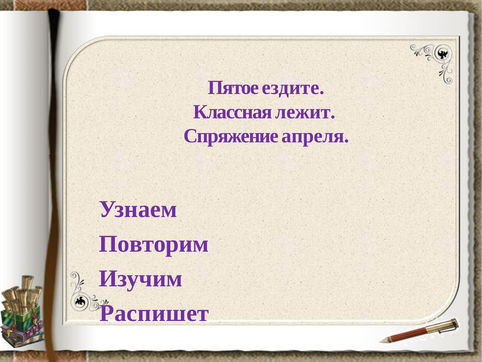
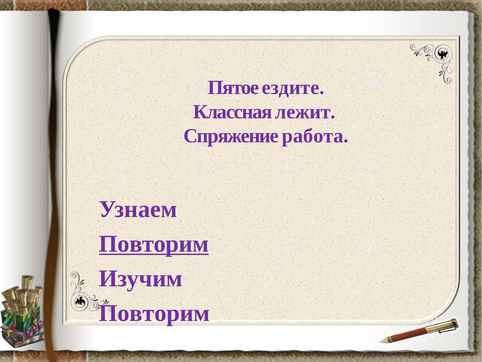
апреля: апреля -> работа
Повторим at (154, 244) underline: none -> present
Распишет at (154, 313): Распишет -> Повторим
